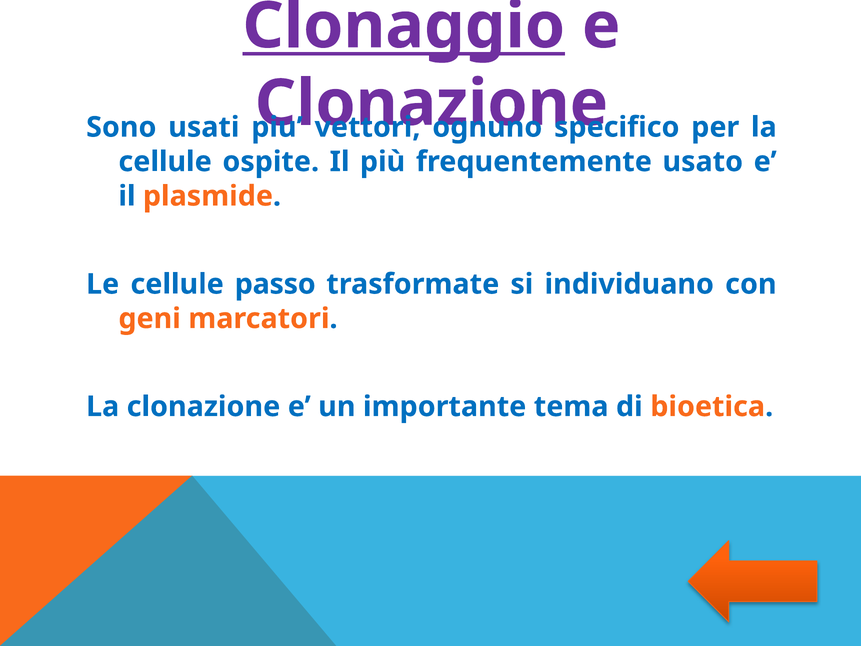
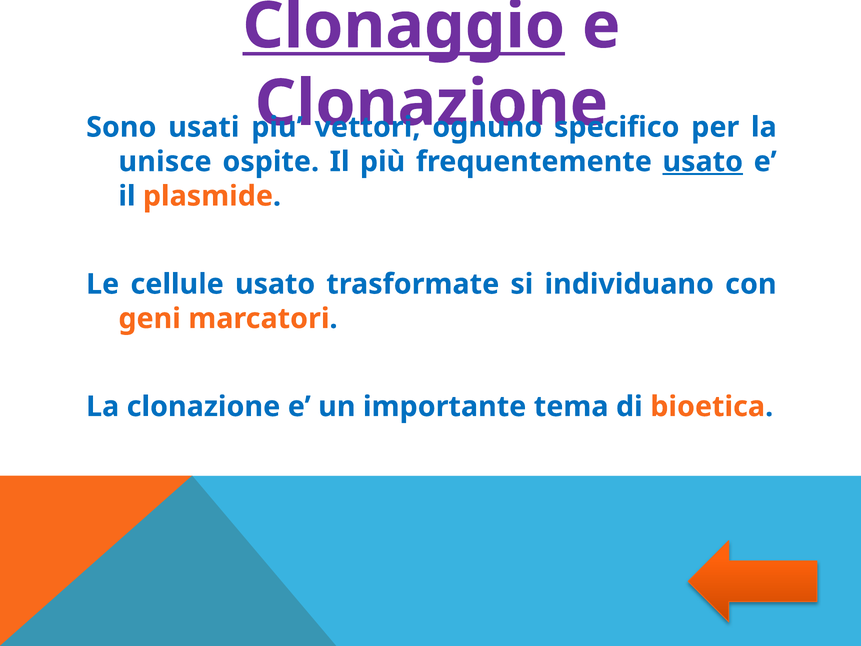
cellule at (165, 162): cellule -> unisce
usato at (703, 162) underline: none -> present
cellule passo: passo -> usato
